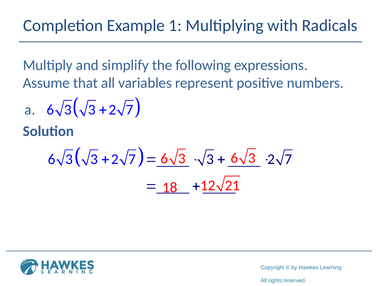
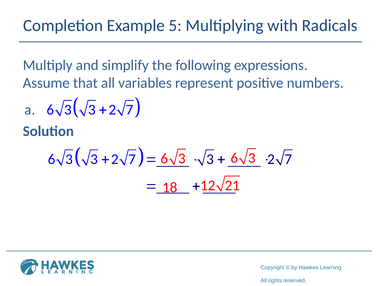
1: 1 -> 5
